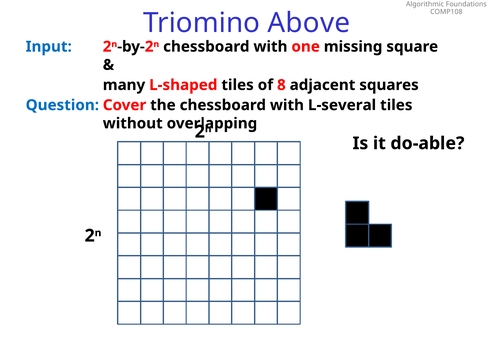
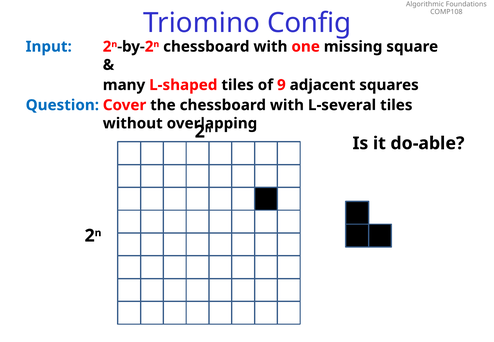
Above: Above -> Config
8: 8 -> 9
